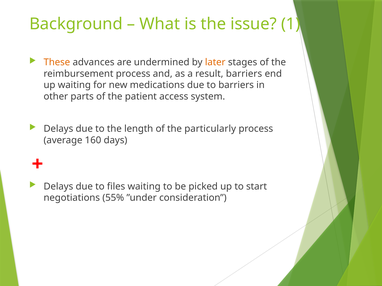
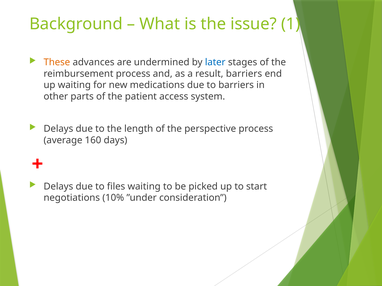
later colour: orange -> blue
particularly: particularly -> perspective
55%: 55% -> 10%
